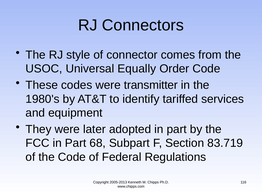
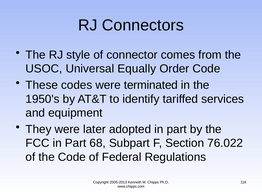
transmitter: transmitter -> terminated
1980's: 1980's -> 1950's
83.719: 83.719 -> 76.022
